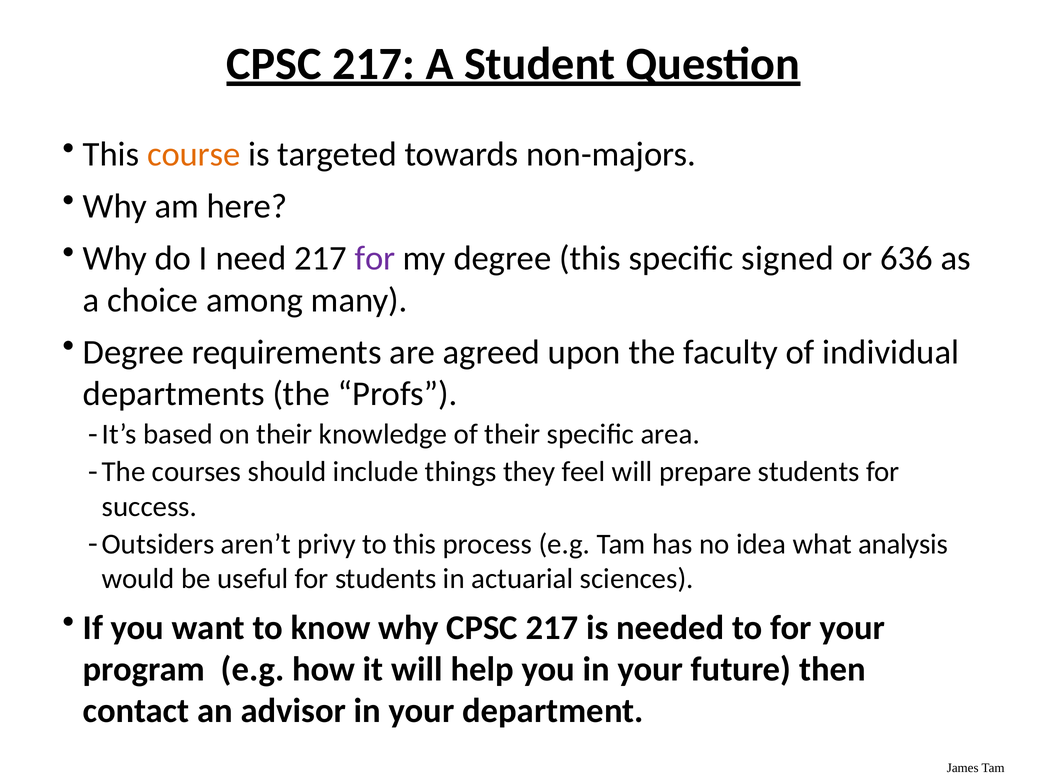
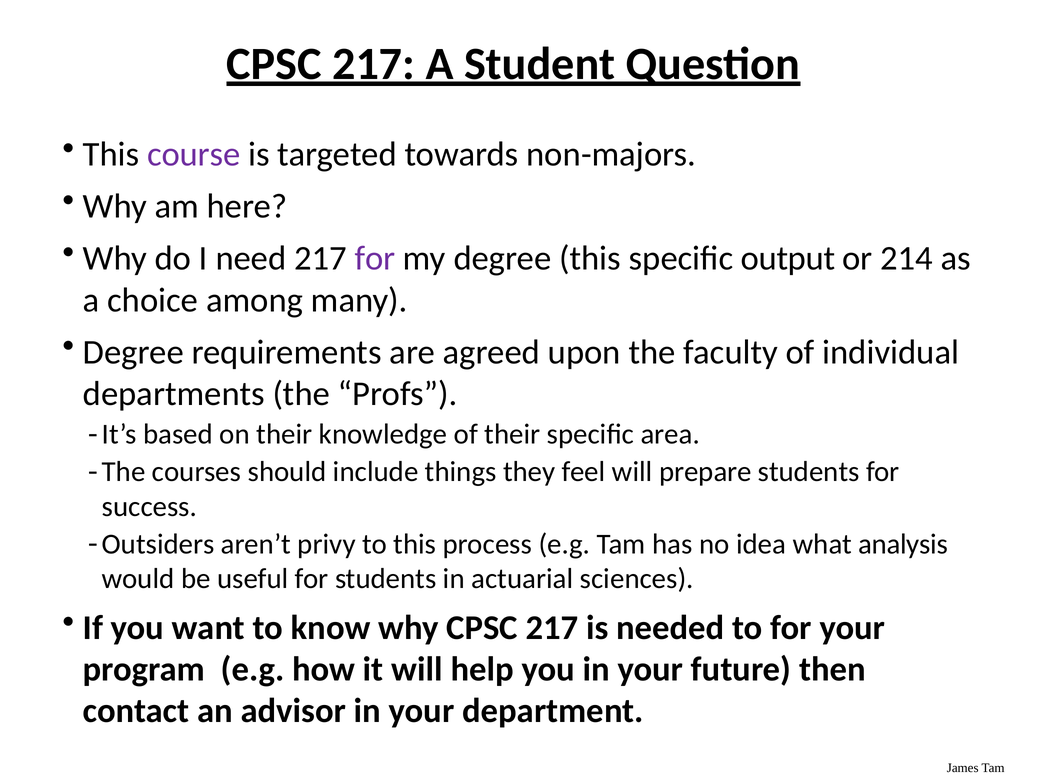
course colour: orange -> purple
signed: signed -> output
636: 636 -> 214
